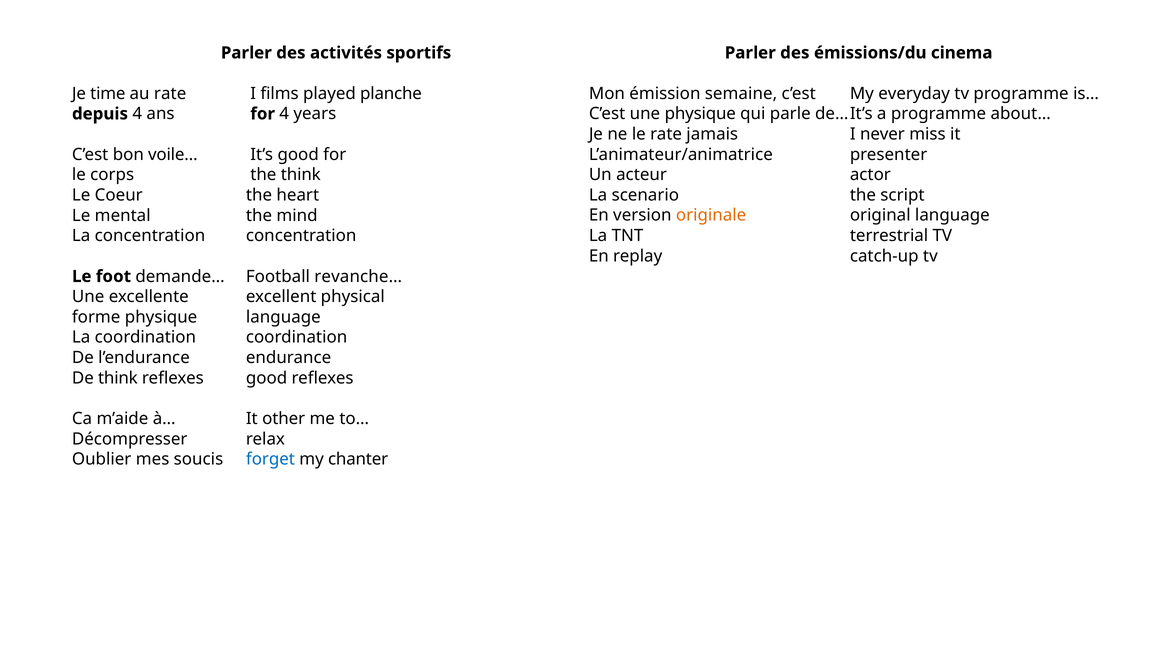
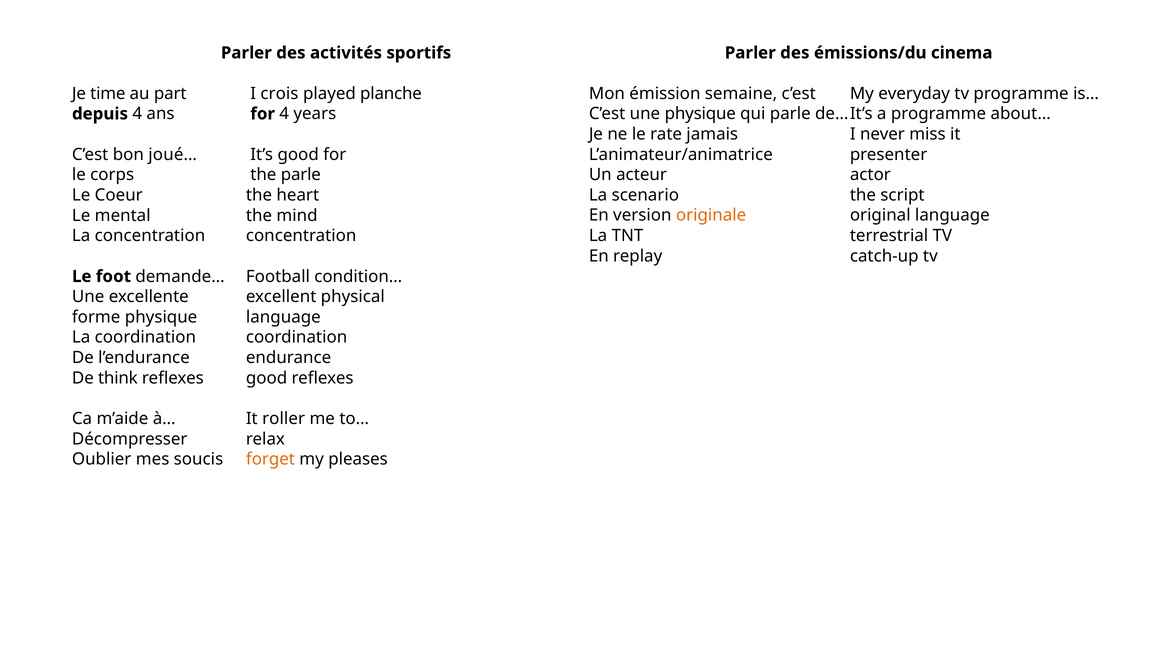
au rate: rate -> part
films: films -> crois
voile…: voile… -> joué…
the think: think -> parle
revanche…: revanche… -> condition…
other: other -> roller
forget colour: blue -> orange
chanter: chanter -> pleases
